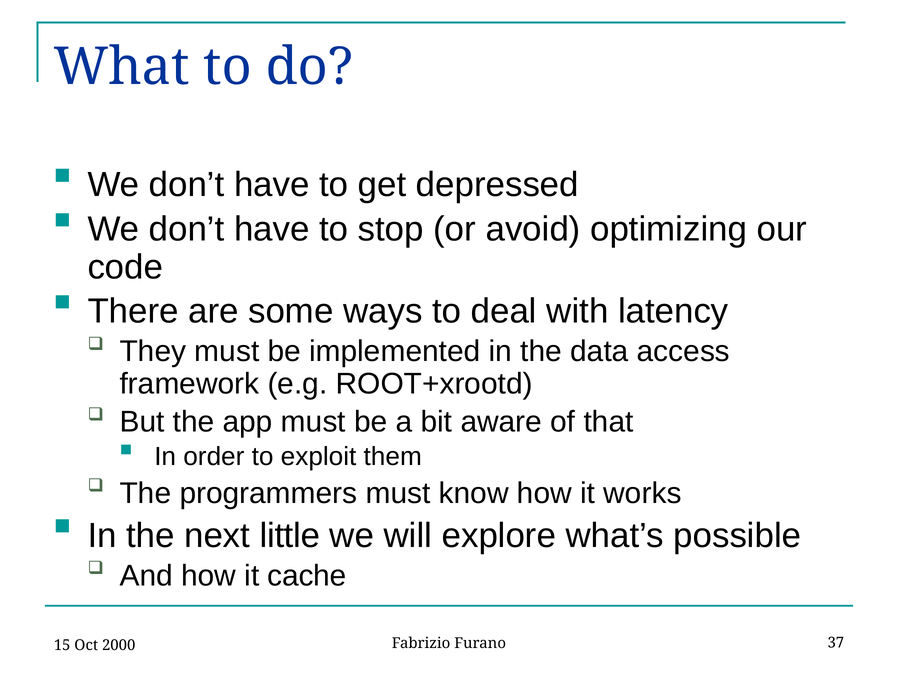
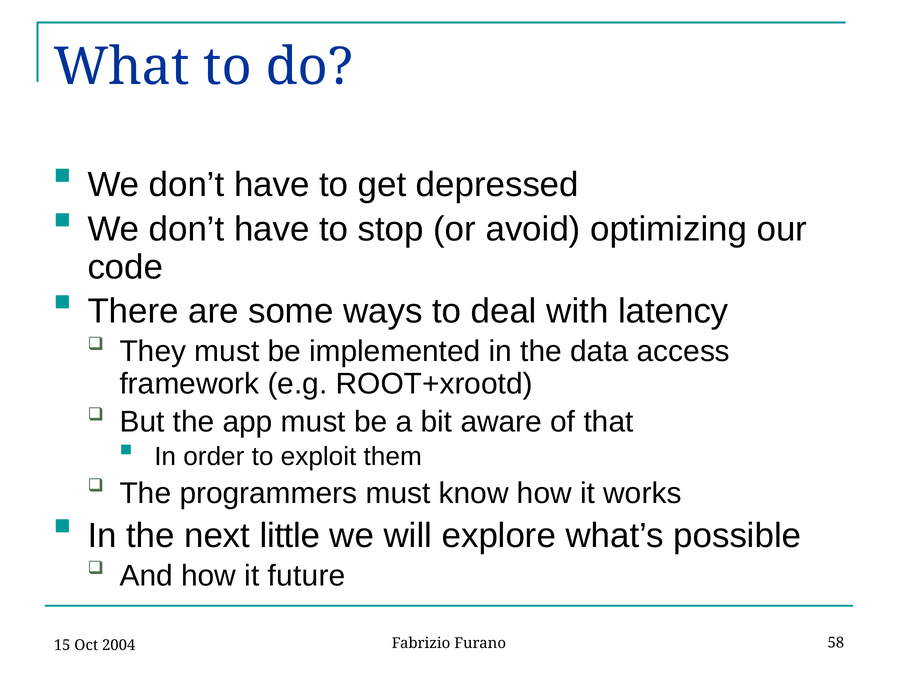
cache: cache -> future
37: 37 -> 58
2000: 2000 -> 2004
